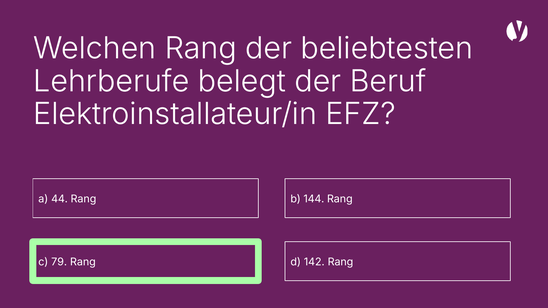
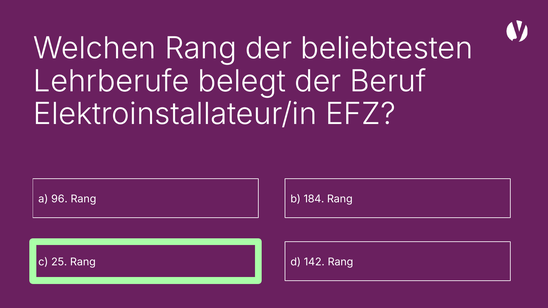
44: 44 -> 96
144: 144 -> 184
79: 79 -> 25
